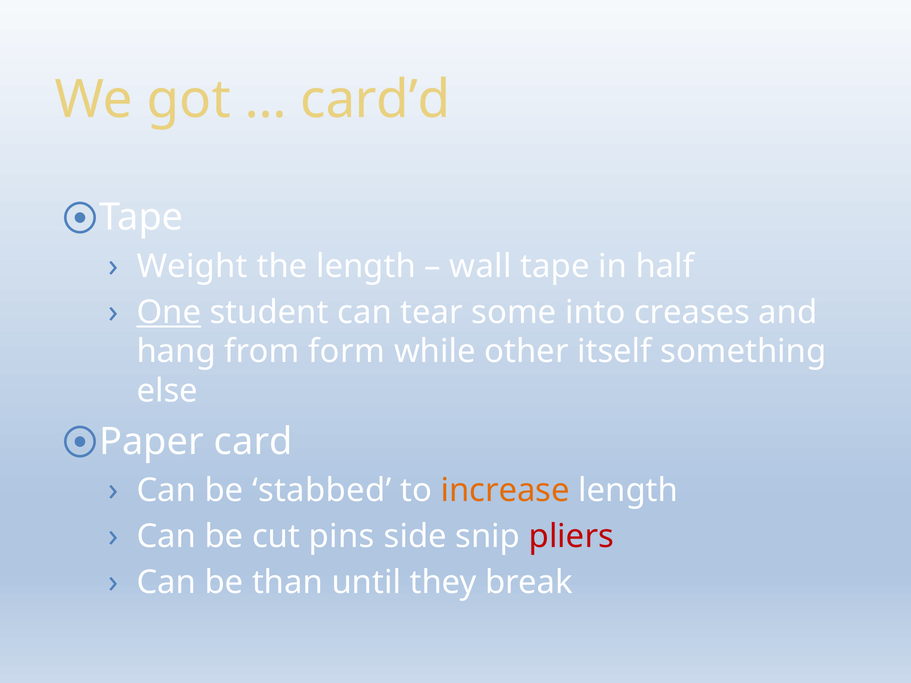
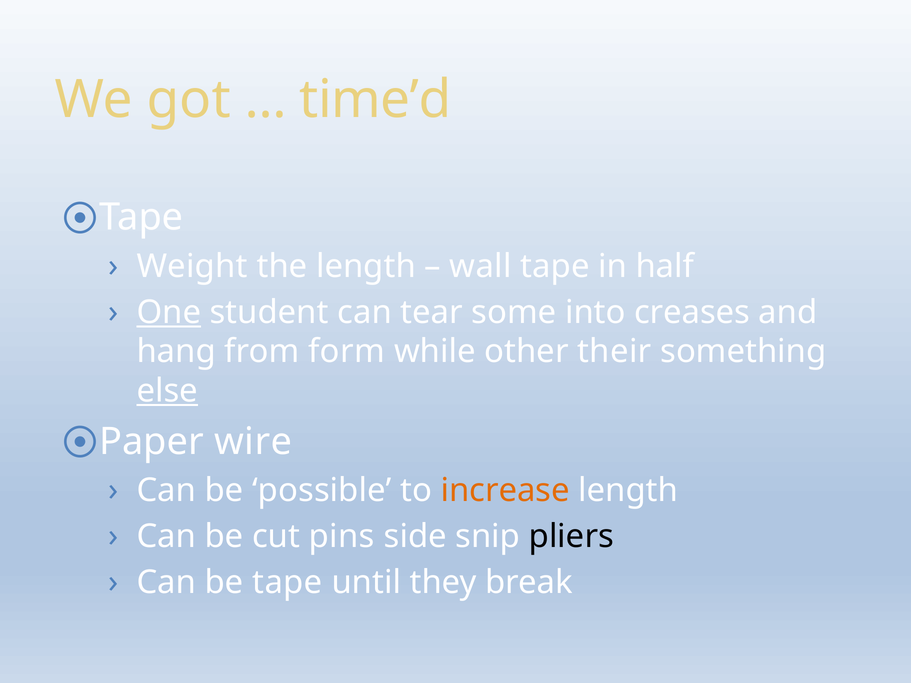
card’d: card’d -> time’d
itself: itself -> their
else underline: none -> present
card: card -> wire
stabbed: stabbed -> possible
pliers colour: red -> black
be than: than -> tape
